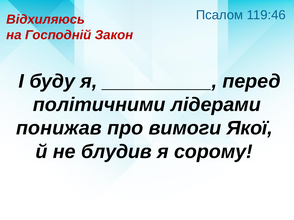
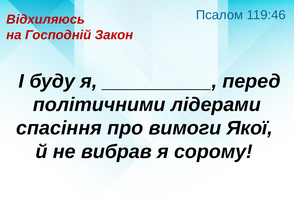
понижав: понижав -> спасіння
блудив: блудив -> вибрав
